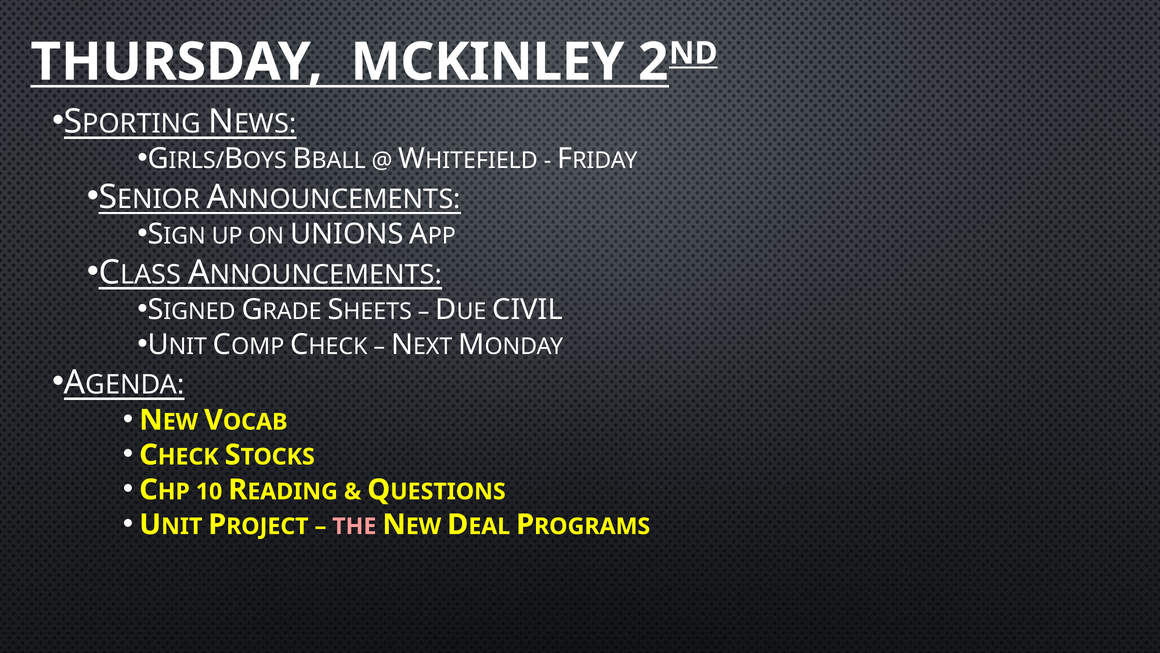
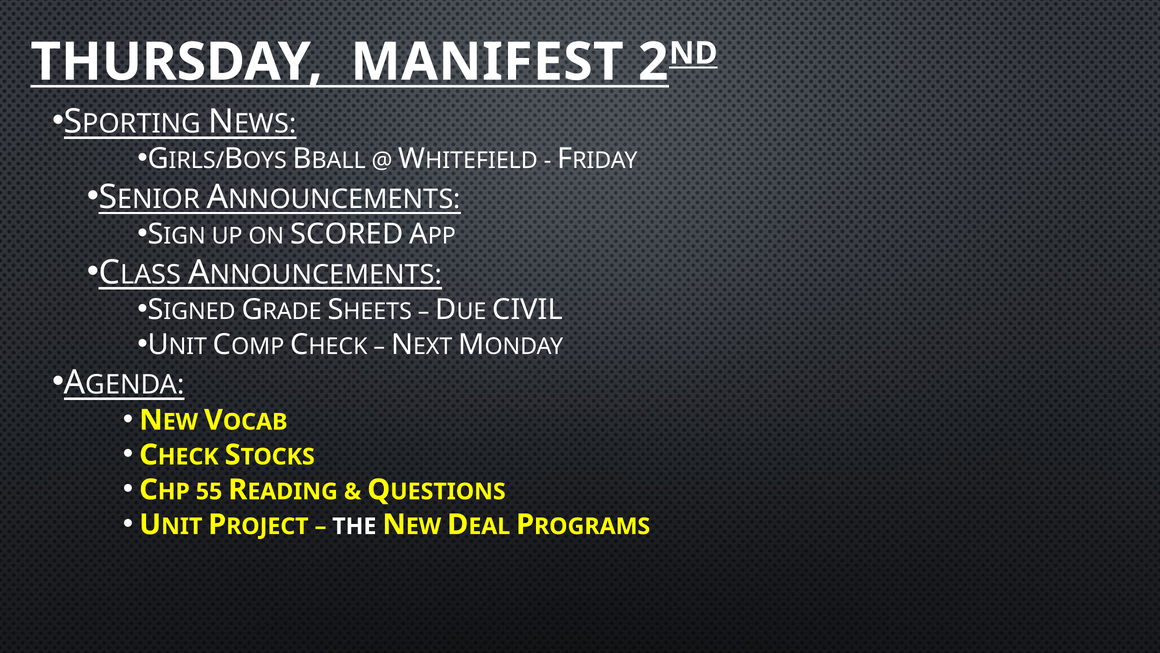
MCKINLEY: MCKINLEY -> MANIFEST
UNIONS: UNIONS -> SCORED
10: 10 -> 55
THE colour: pink -> white
